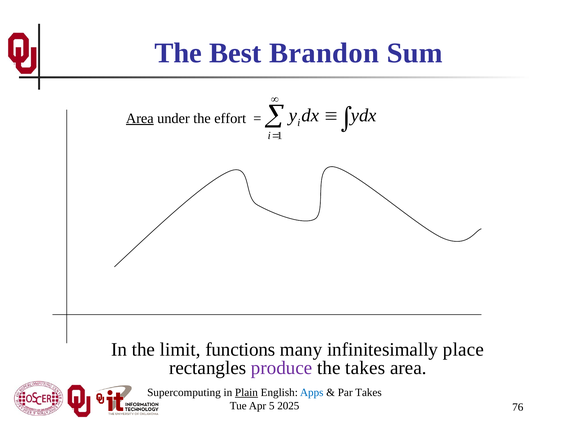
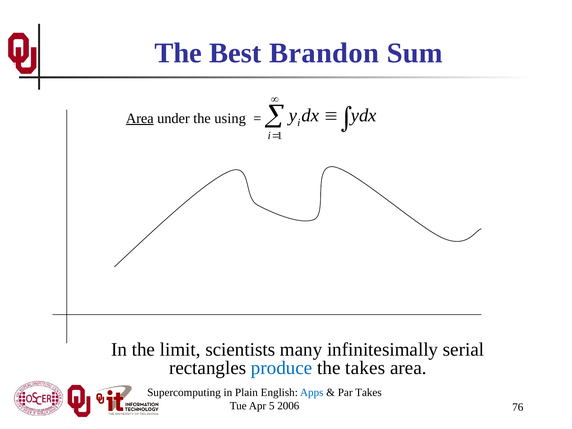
effort: effort -> using
functions: functions -> scientists
place: place -> serial
produce colour: purple -> blue
Plain underline: present -> none
2025: 2025 -> 2006
